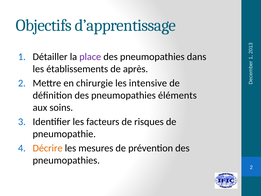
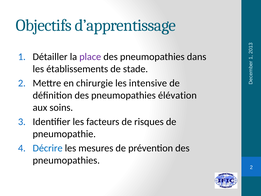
après: après -> stade
éléments: éléments -> élévation
Décrire colour: orange -> blue
